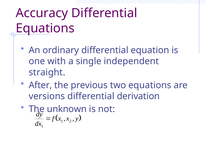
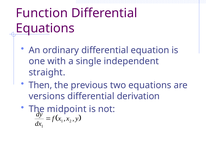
Accuracy: Accuracy -> Function
After: After -> Then
unknown: unknown -> midpoint
